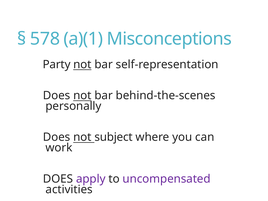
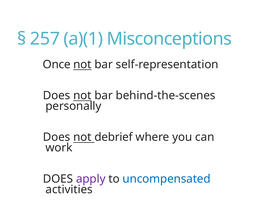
578: 578 -> 257
Party: Party -> Once
subject: subject -> debrief
uncompensated colour: purple -> blue
